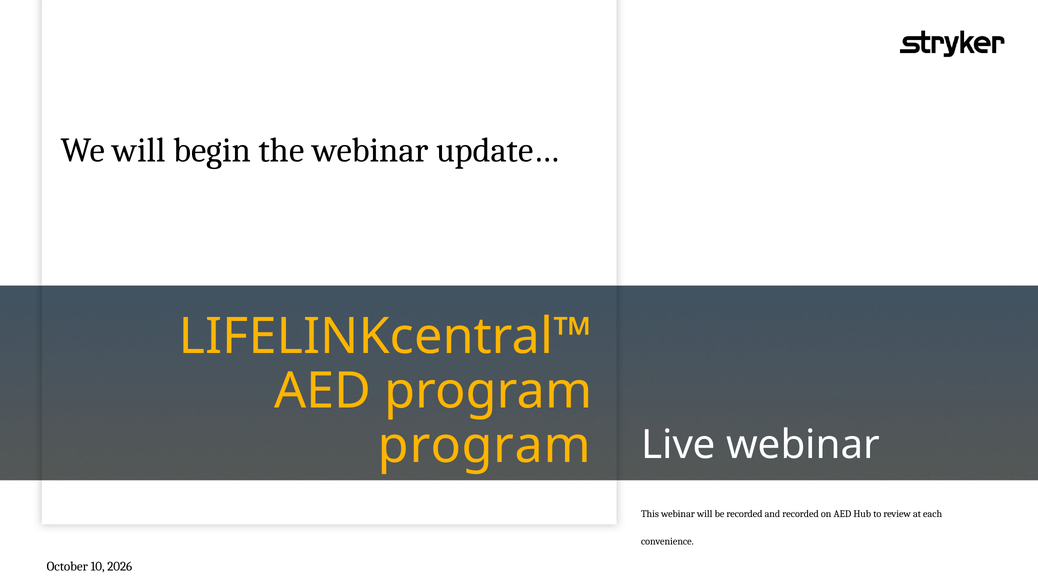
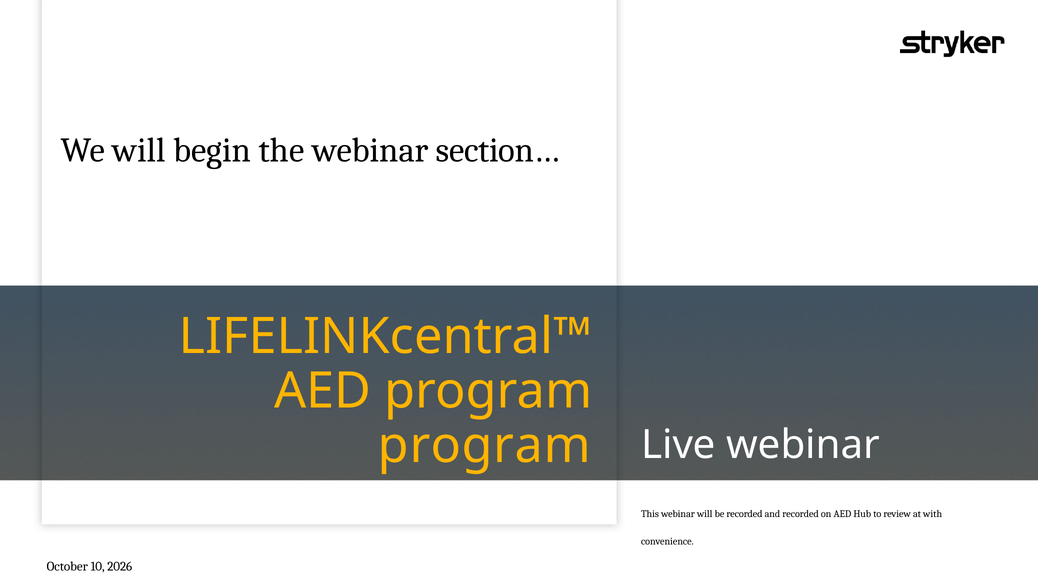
update…: update… -> section…
each: each -> with
